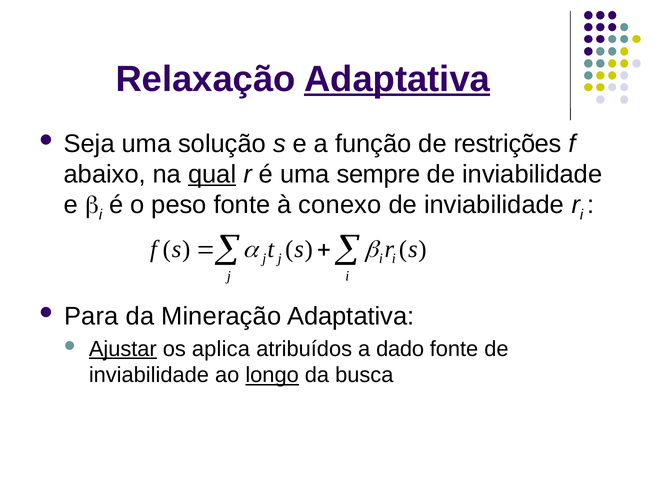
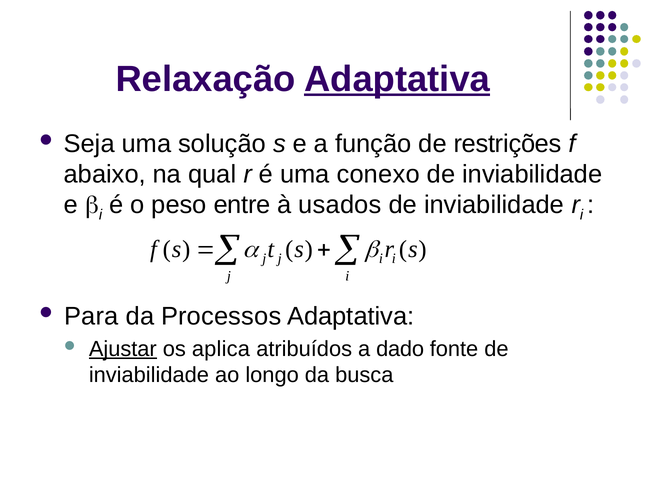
qual underline: present -> none
sempre: sempre -> conexo
peso fonte: fonte -> entre
conexo: conexo -> usados
Mineração: Mineração -> Processos
longo underline: present -> none
